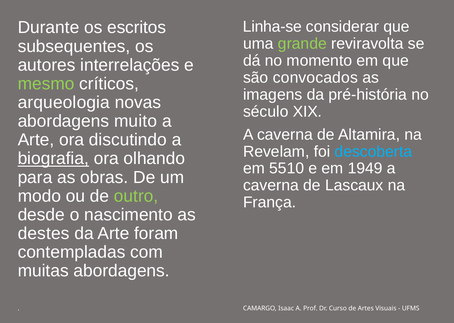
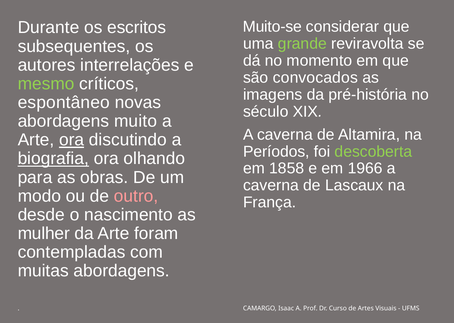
Linha-se: Linha-se -> Muito-se
arqueologia: arqueologia -> espontâneo
ora at (72, 140) underline: none -> present
Revelam: Revelam -> Períodos
descoberta colour: light blue -> light green
5510: 5510 -> 1858
1949: 1949 -> 1966
outro colour: light green -> pink
destes: destes -> mulher
